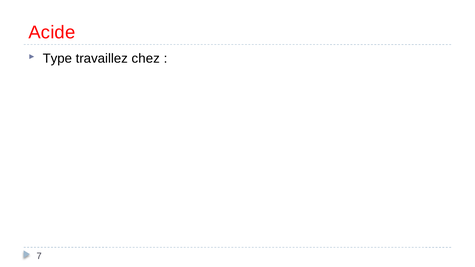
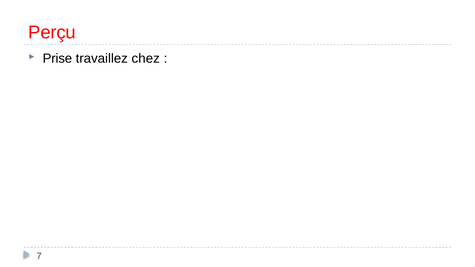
Acide: Acide -> Perçu
Type: Type -> Prise
